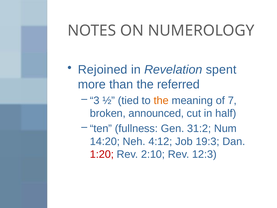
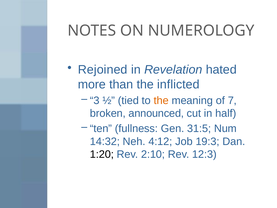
spent: spent -> hated
referred: referred -> inflicted
31:2: 31:2 -> 31:5
14:20: 14:20 -> 14:32
1:20 colour: red -> black
